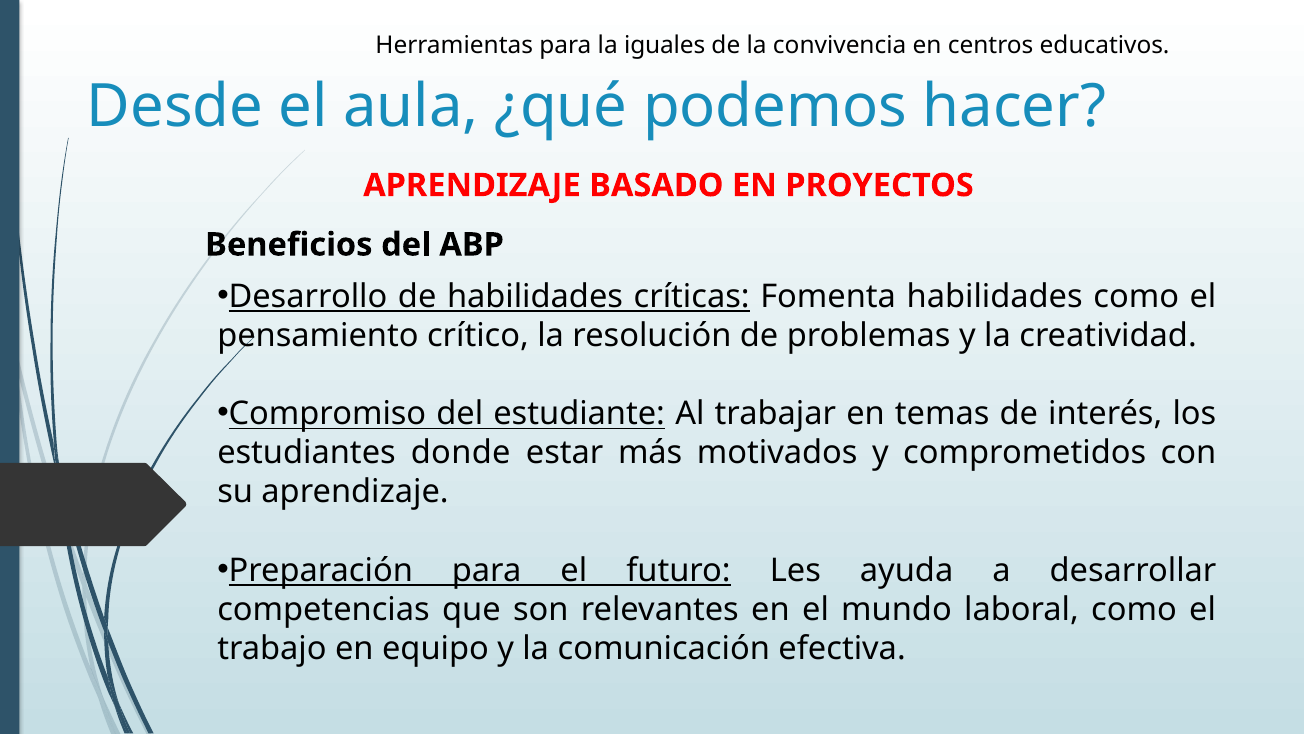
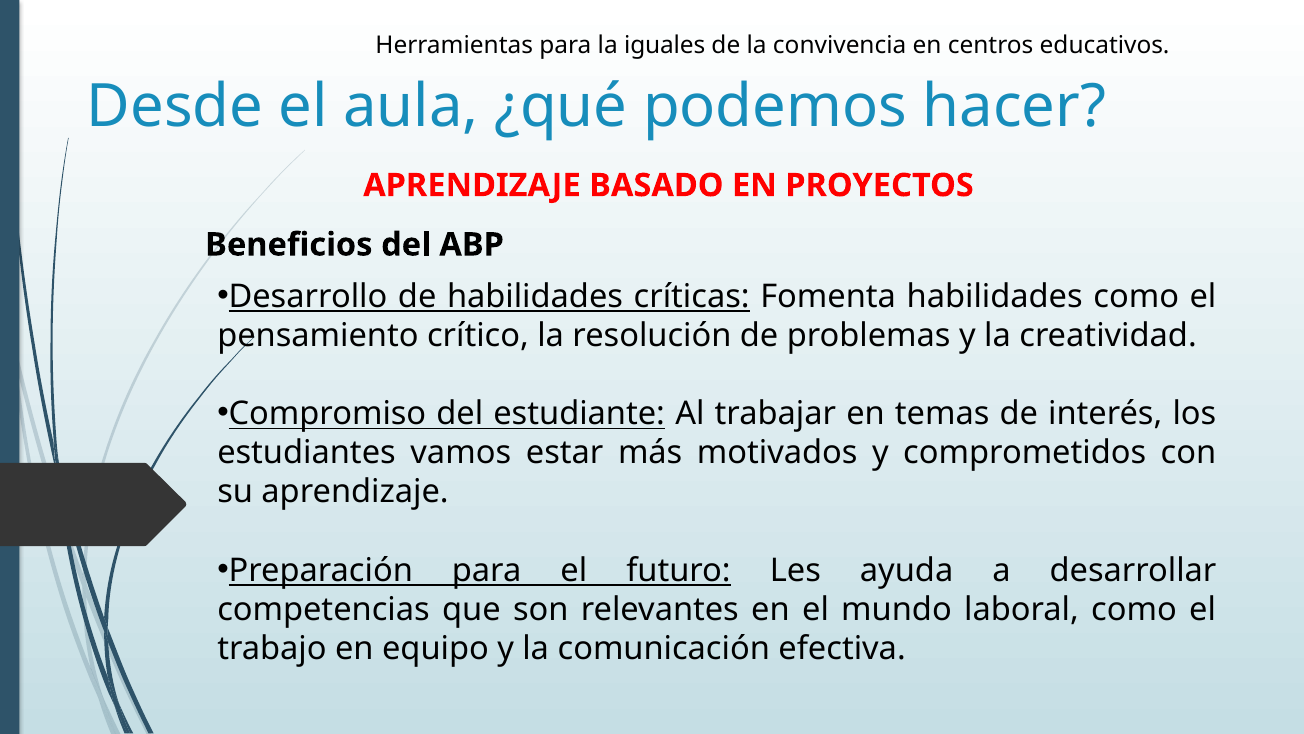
donde: donde -> vamos
